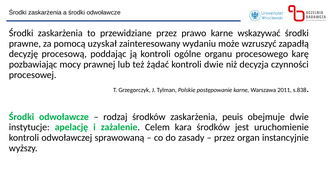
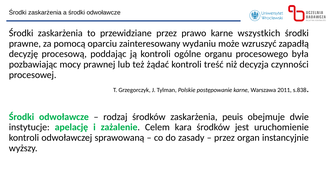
wskazywać: wskazywać -> wszystkich
uzyskał: uzyskał -> oparciu
karę: karę -> była
kontroli dwie: dwie -> treść
